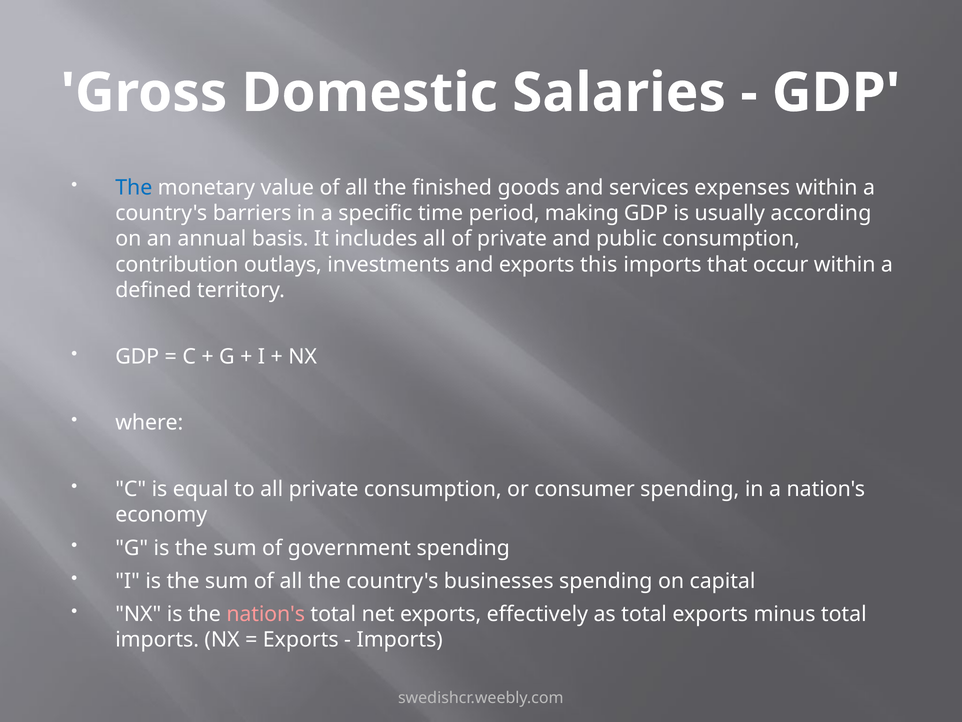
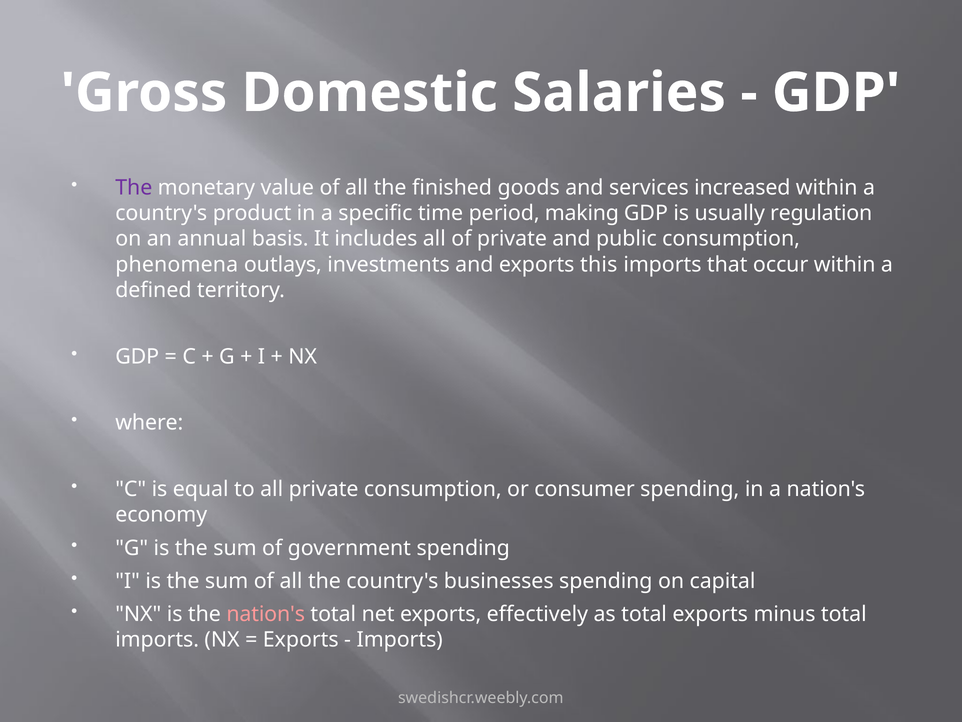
The at (134, 187) colour: blue -> purple
expenses: expenses -> increased
barriers: barriers -> product
according: according -> regulation
contribution: contribution -> phenomena
